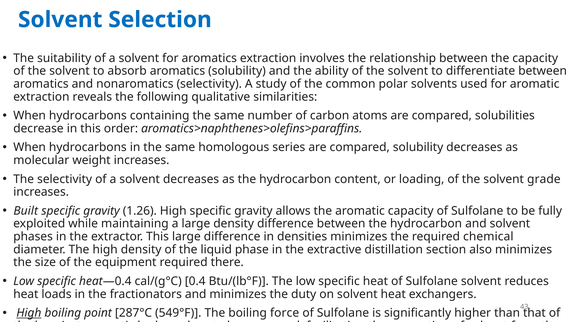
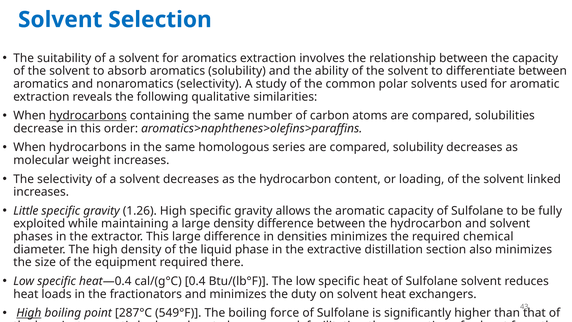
hydrocarbons at (88, 116) underline: none -> present
grade: grade -> linked
Built: Built -> Little
